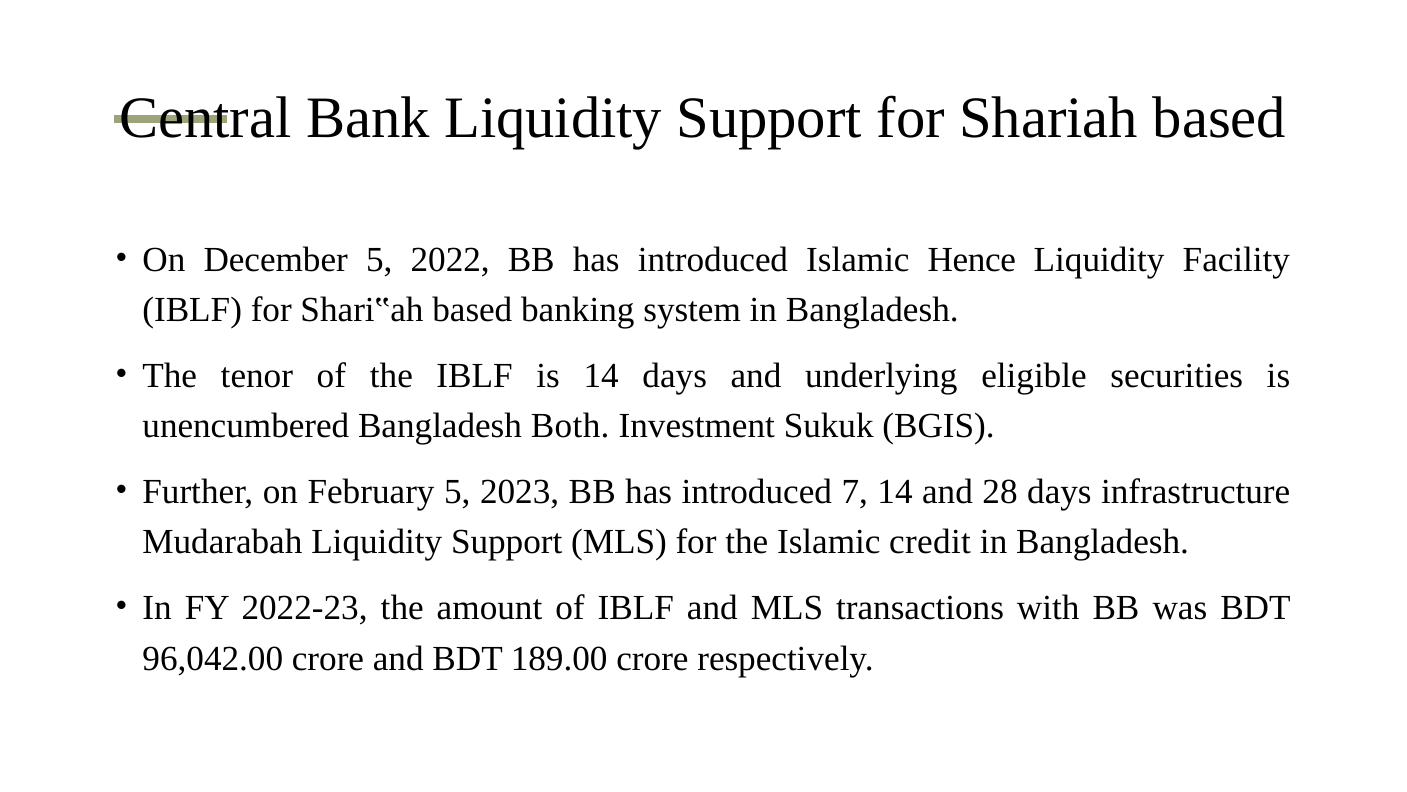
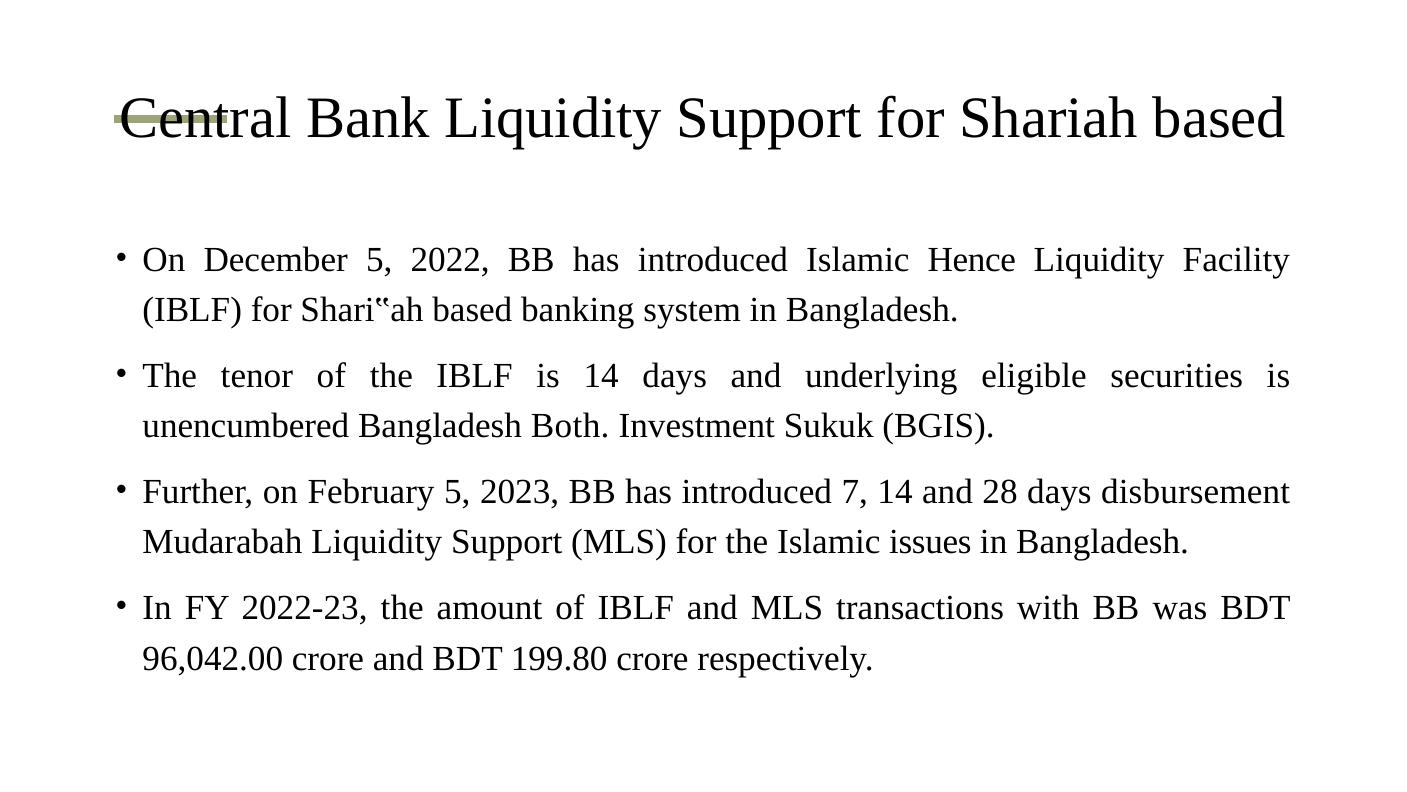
infrastructure: infrastructure -> disbursement
credit: credit -> issues
189.00: 189.00 -> 199.80
